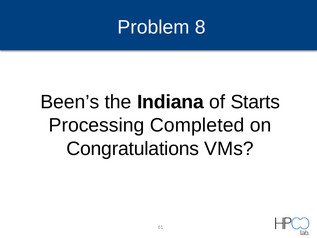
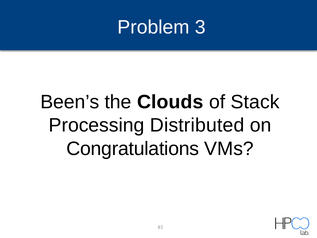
8: 8 -> 3
Indiana: Indiana -> Clouds
Starts: Starts -> Stack
Completed: Completed -> Distributed
